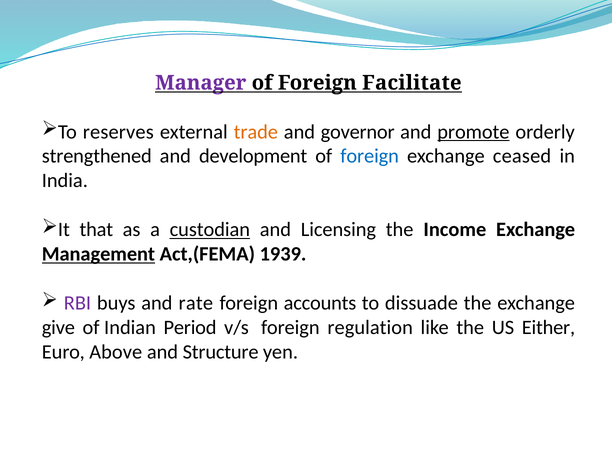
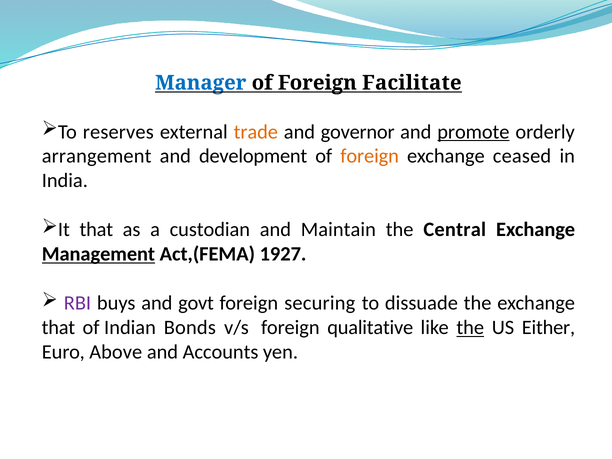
Manager colour: purple -> blue
strengthened: strengthened -> arrangement
foreign at (370, 156) colour: blue -> orange
custodian underline: present -> none
Licensing: Licensing -> Maintain
Income: Income -> Central
1939: 1939 -> 1927
rate: rate -> govt
accounts: accounts -> securing
give at (58, 328): give -> that
Period: Period -> Bonds
regulation: regulation -> qualitative
the at (470, 328) underline: none -> present
Structure: Structure -> Accounts
